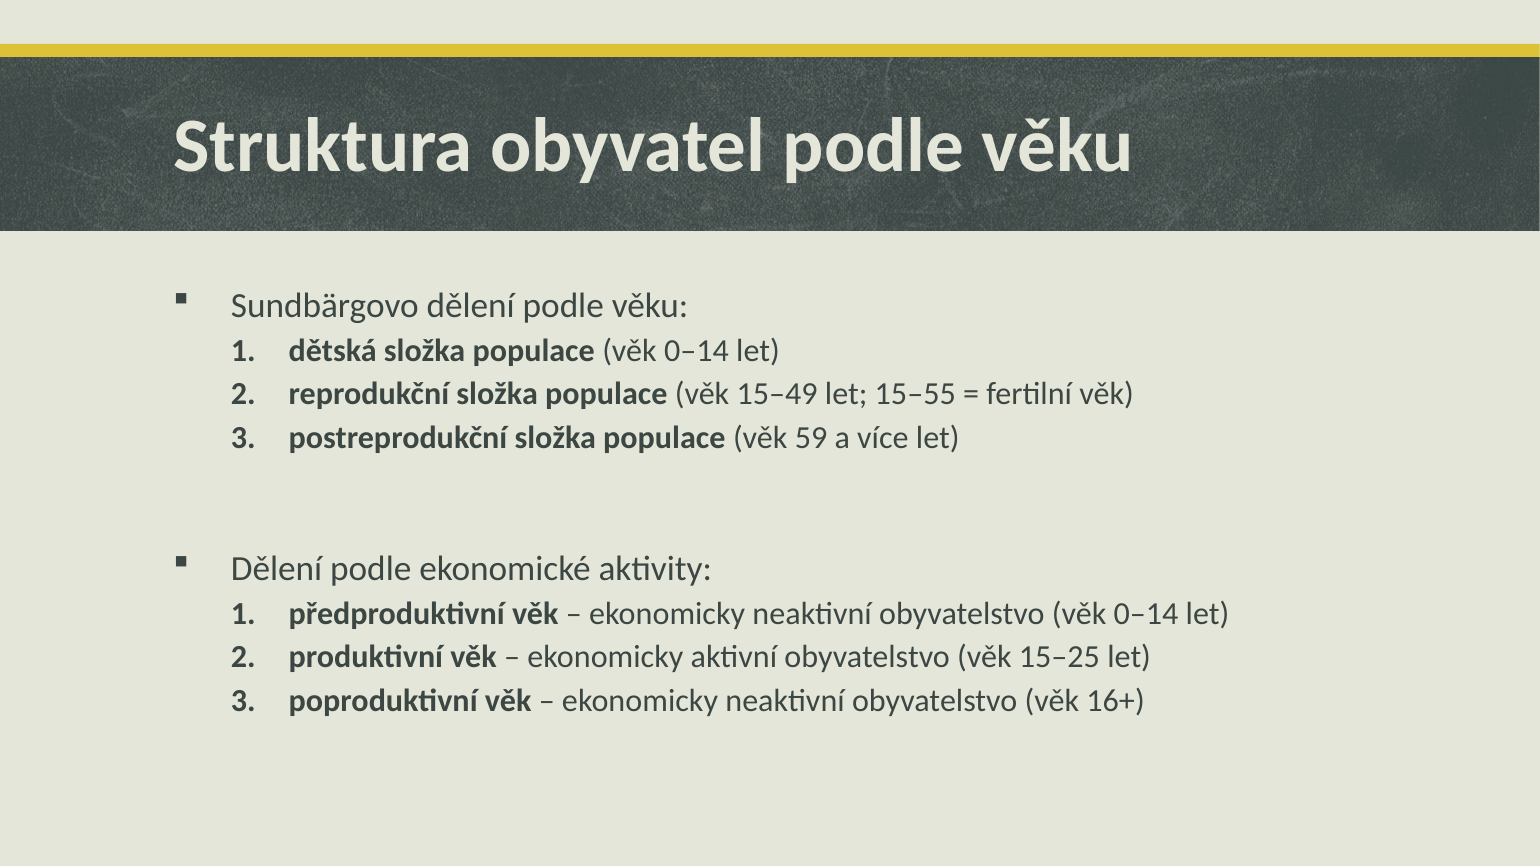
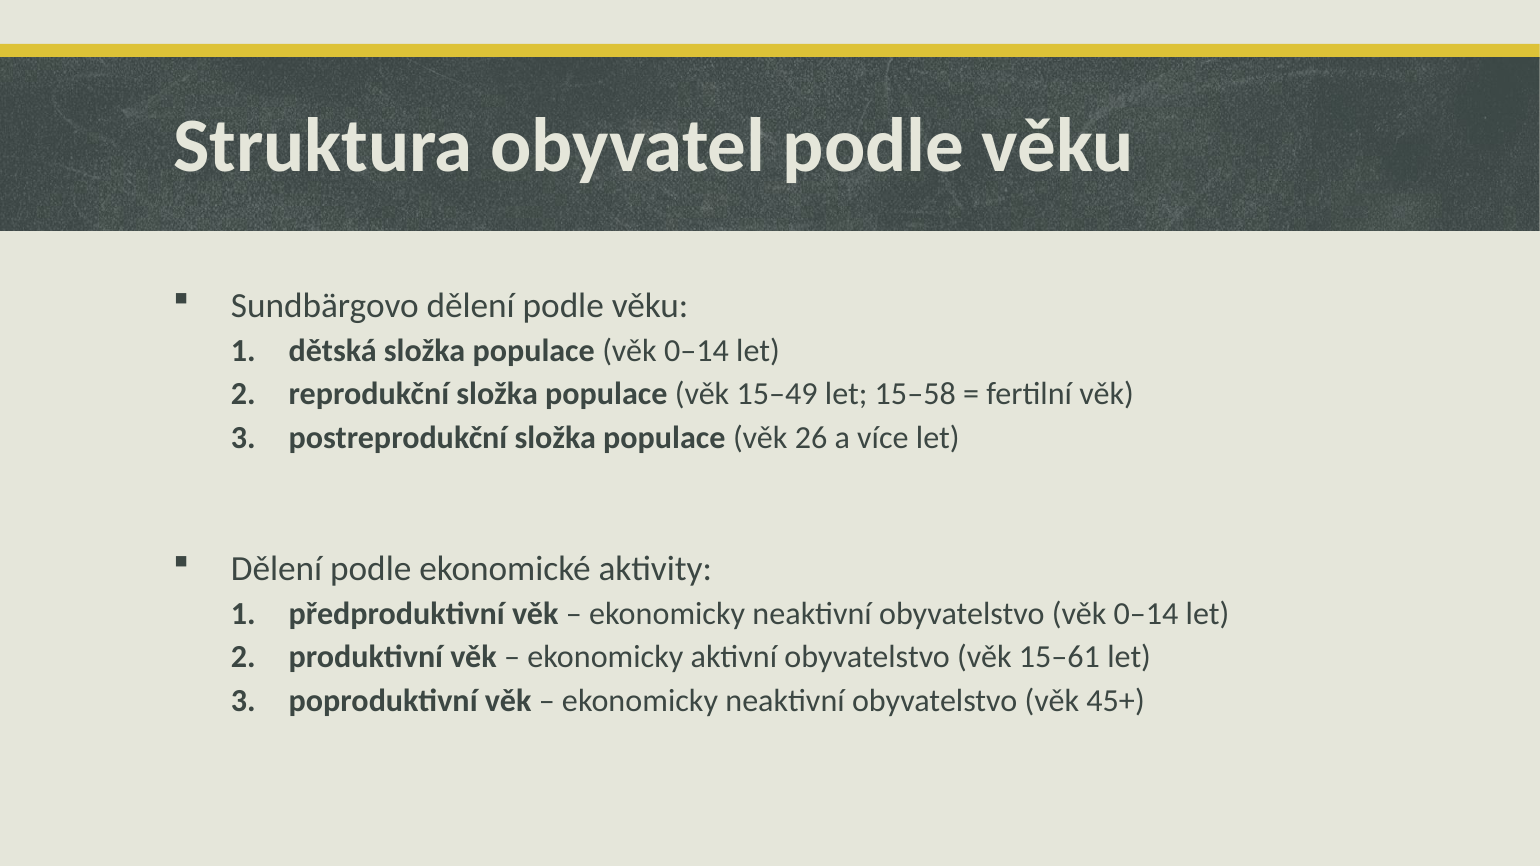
15–55: 15–55 -> 15–58
59: 59 -> 26
15–25: 15–25 -> 15–61
16+: 16+ -> 45+
